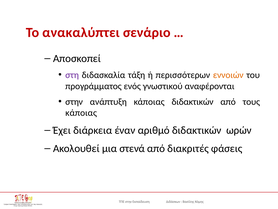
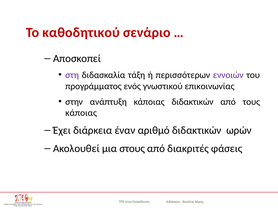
ανακαλύπτει: ανακαλύπτει -> καθοδητικού
εννοιών colour: orange -> purple
αναφέρονται: αναφέρονται -> επικοινωνίας
στενά: στενά -> στους
